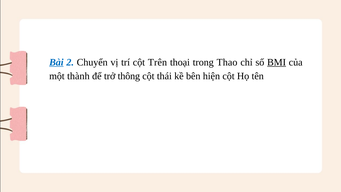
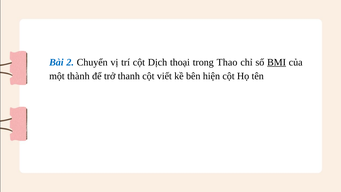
Bài underline: present -> none
Trên: Trên -> Dịch
thông: thông -> thanh
thái: thái -> viết
